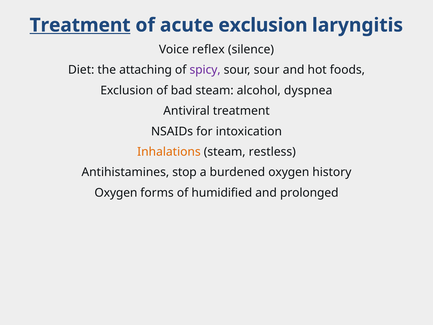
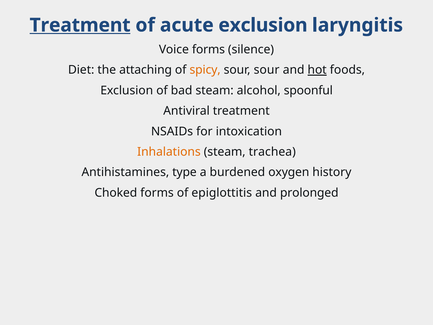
Voice reflex: reflex -> forms
spicy colour: purple -> orange
hot underline: none -> present
dyspnea: dyspnea -> spoonful
restless: restless -> trachea
stop: stop -> type
Oxygen at (116, 193): Oxygen -> Choked
humidified: humidified -> epiglottitis
